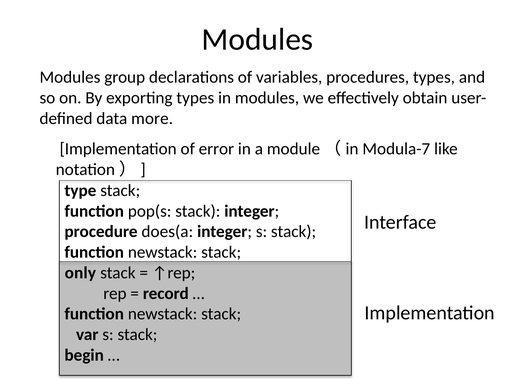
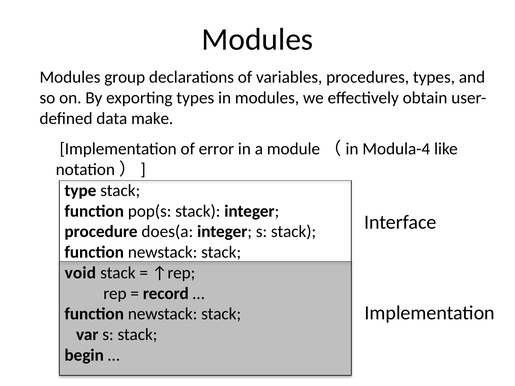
more: more -> make
Modula-7: Modula-7 -> Modula-4
only: only -> void
